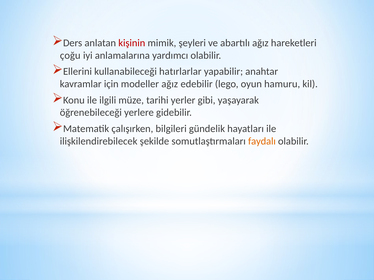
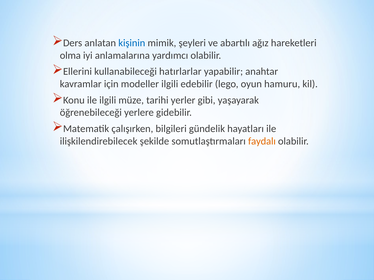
kişinin colour: red -> blue
çoğu: çoğu -> olma
modeller ağız: ağız -> ilgili
